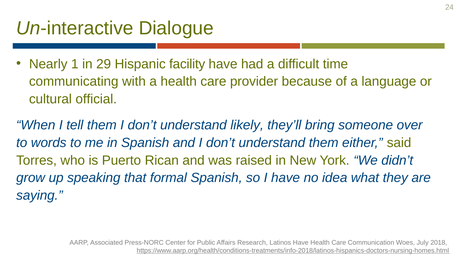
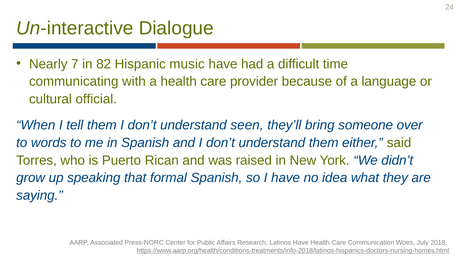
1: 1 -> 7
29: 29 -> 82
facility: facility -> music
likely: likely -> seen
